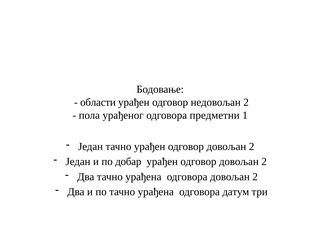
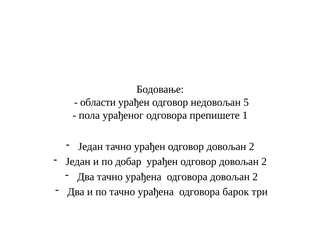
недовољан 2: 2 -> 5
предметни: предметни -> препишете
датум: датум -> барок
